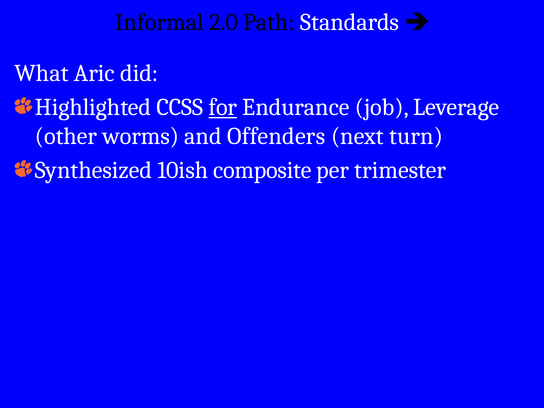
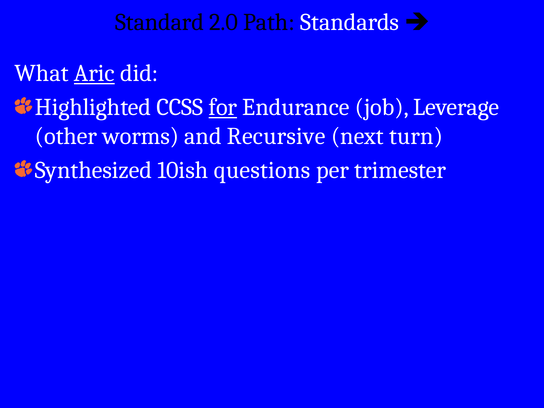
Informal: Informal -> Standard
Aric underline: none -> present
Offenders: Offenders -> Recursive
composite: composite -> questions
